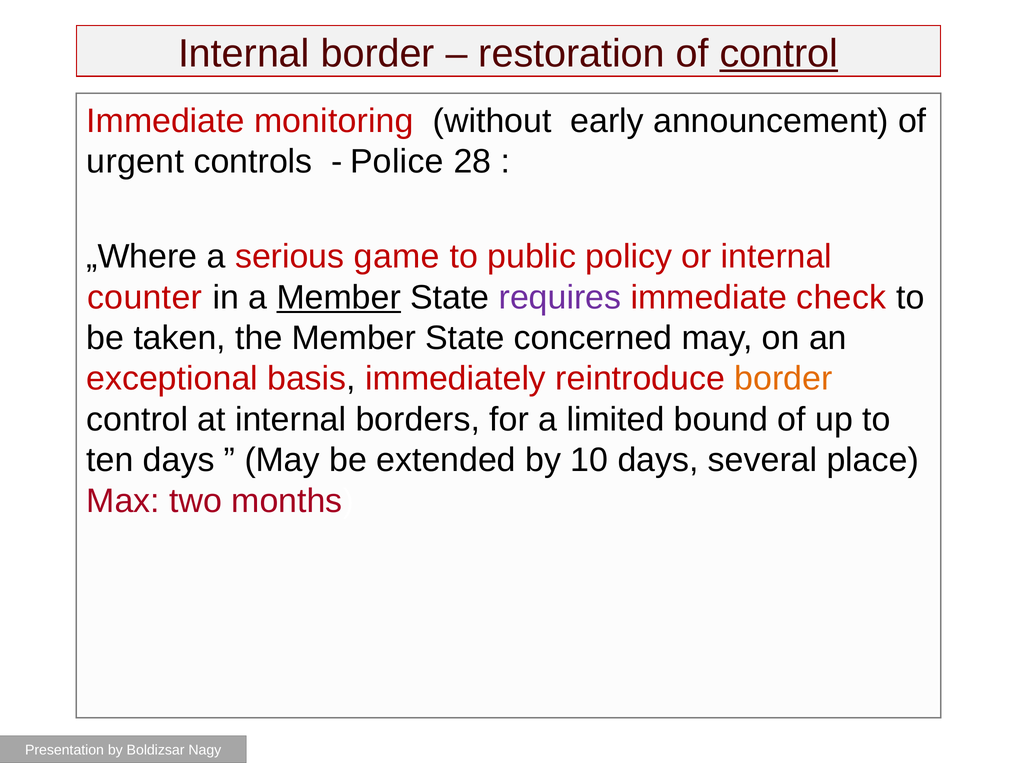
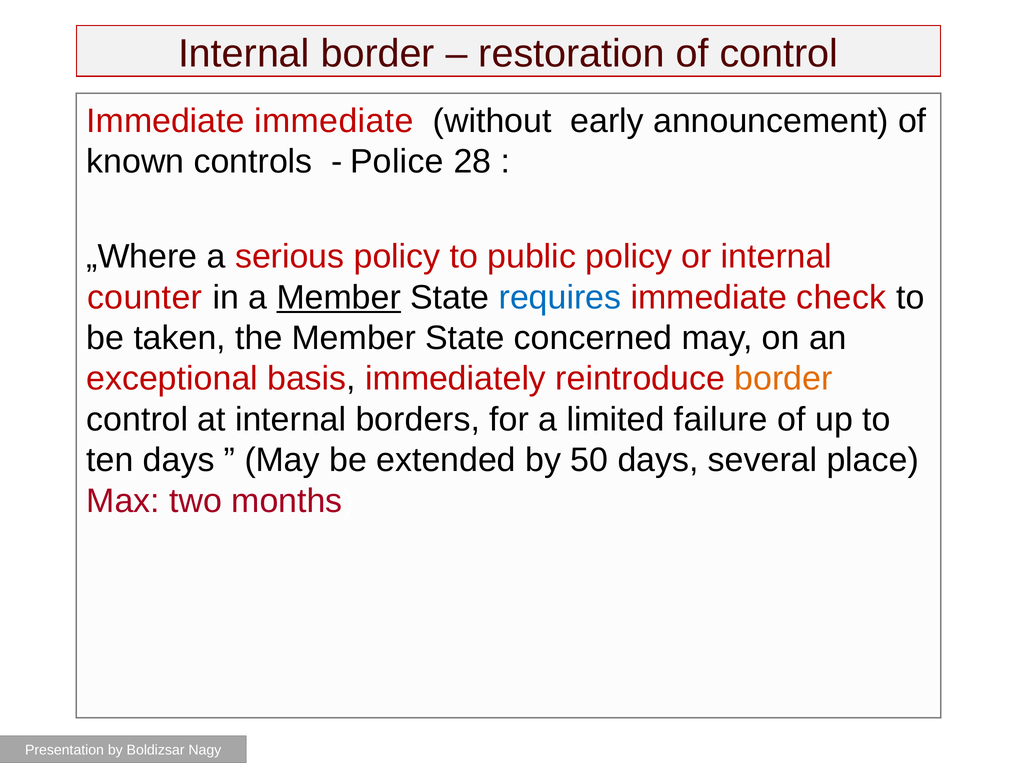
control at (779, 54) underline: present -> none
Immediate monitoring: monitoring -> immediate
urgent: urgent -> known
serious game: game -> policy
requires colour: purple -> blue
bound: bound -> failure
10: 10 -> 50
